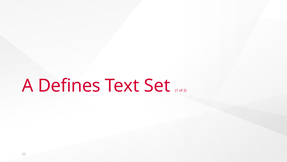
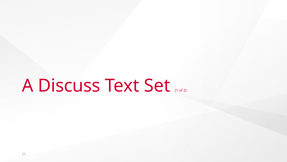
Defines: Defines -> Discuss
